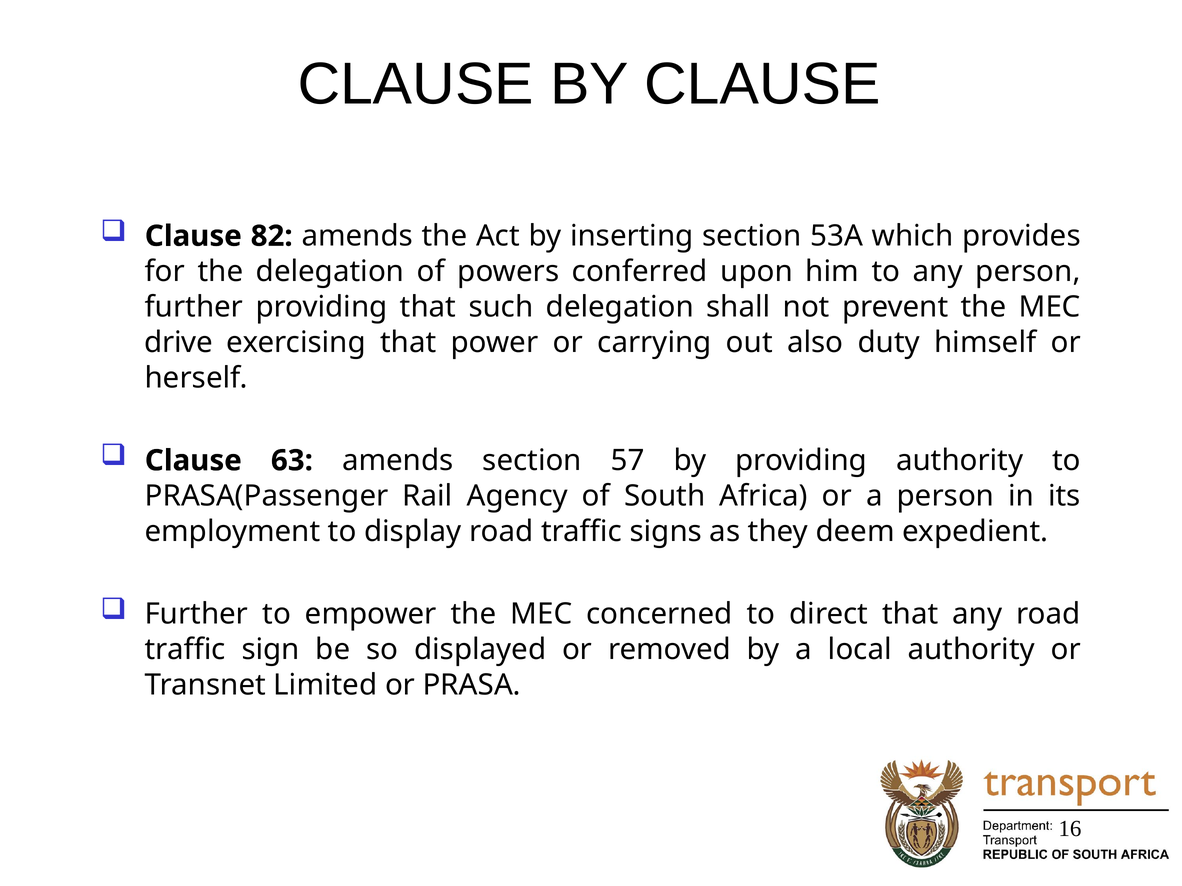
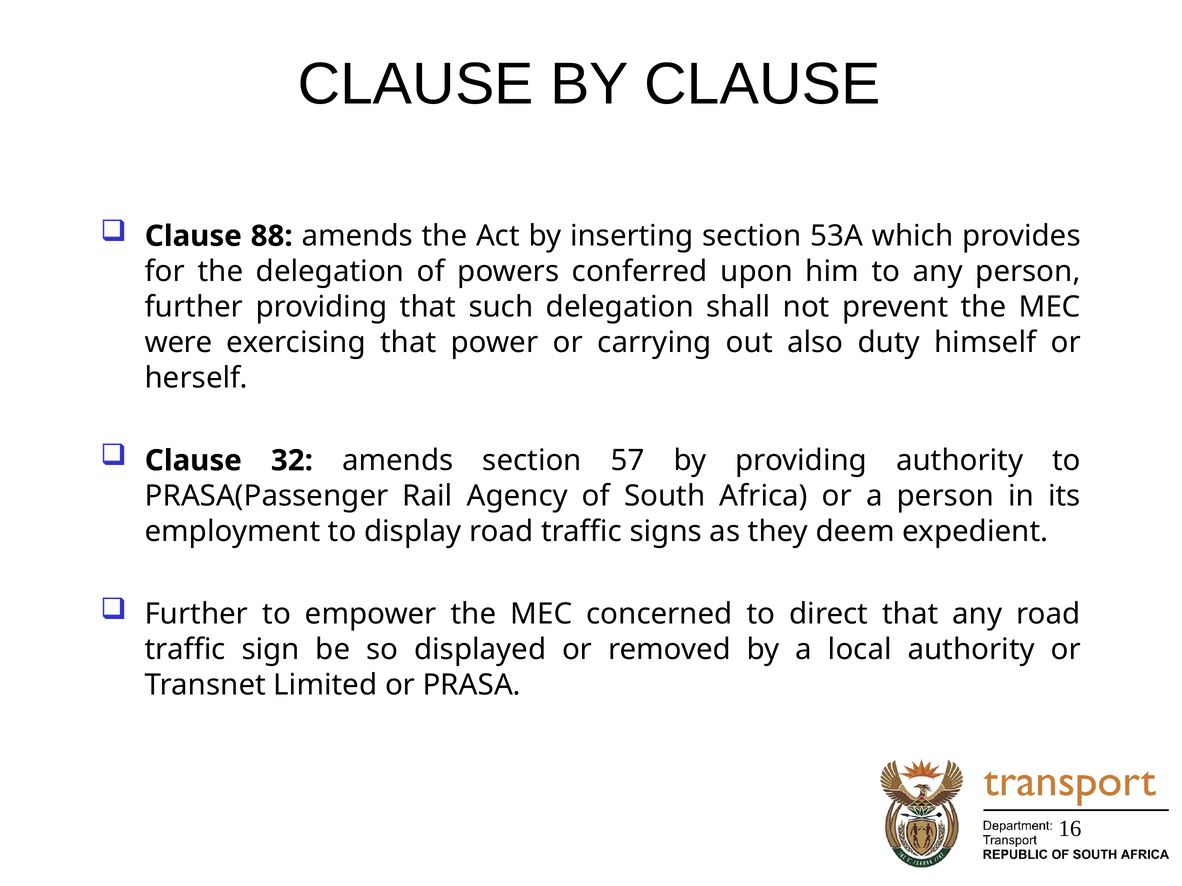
82: 82 -> 88
drive: drive -> were
63: 63 -> 32
